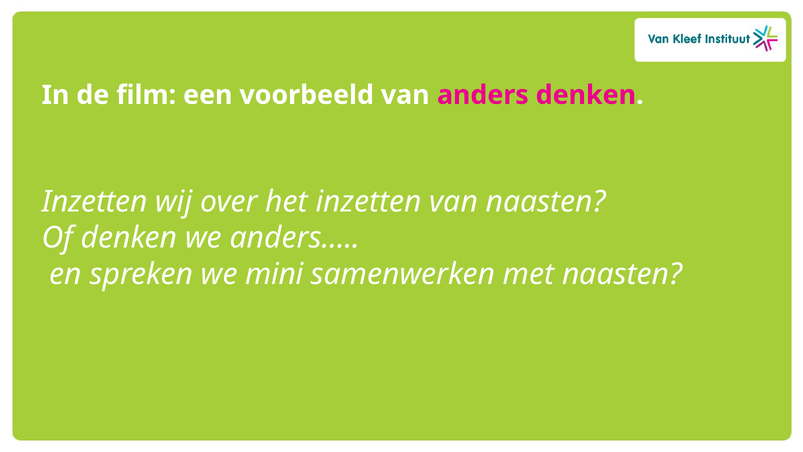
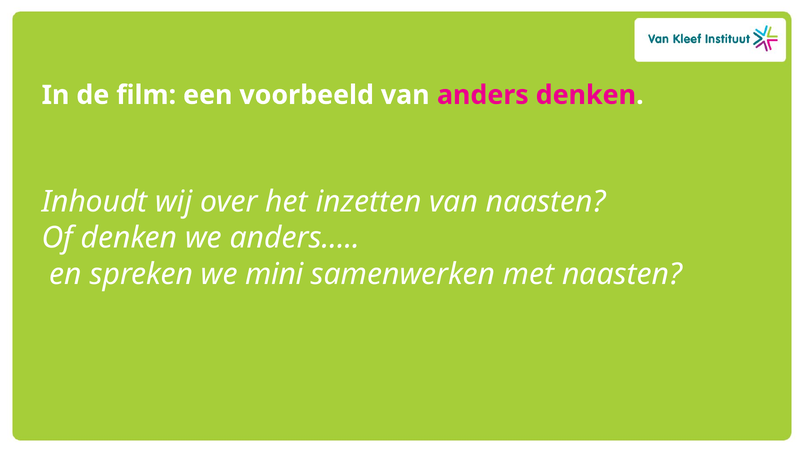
Inzetten at (95, 202): Inzetten -> Inhoudt
